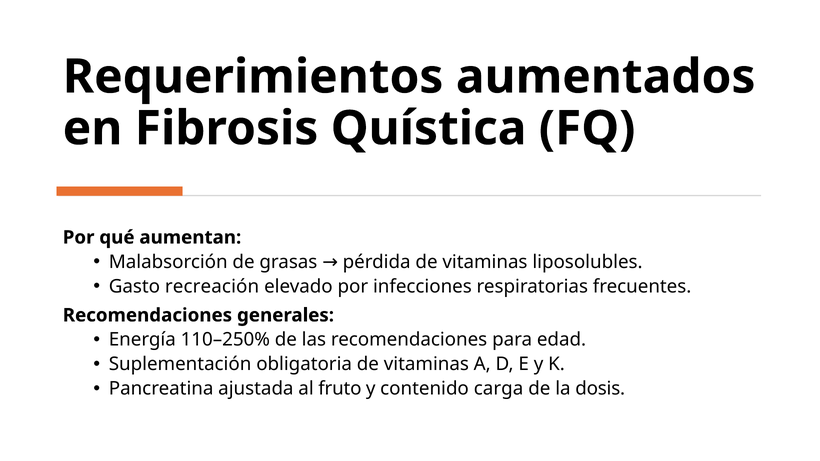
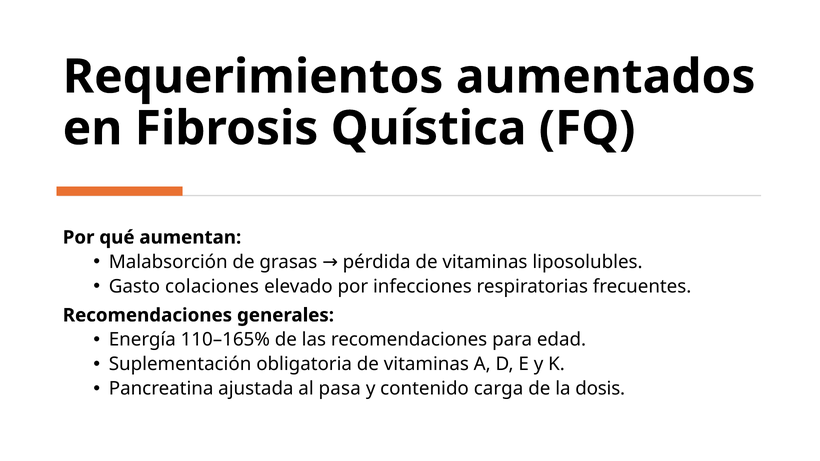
recreación: recreación -> colaciones
110–250%: 110–250% -> 110–165%
fruto: fruto -> pasa
